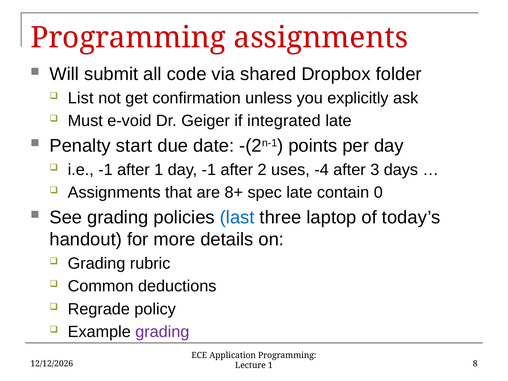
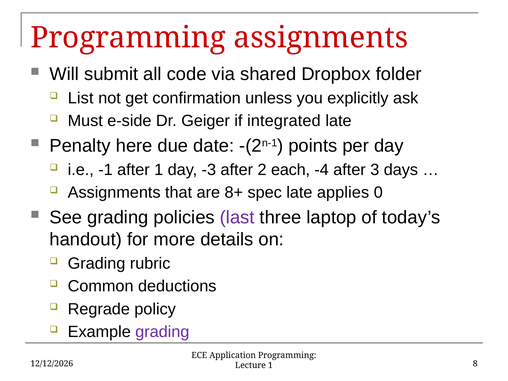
e-void: e-void -> e-side
start: start -> here
day -1: -1 -> -3
uses: uses -> each
contain: contain -> applies
last colour: blue -> purple
